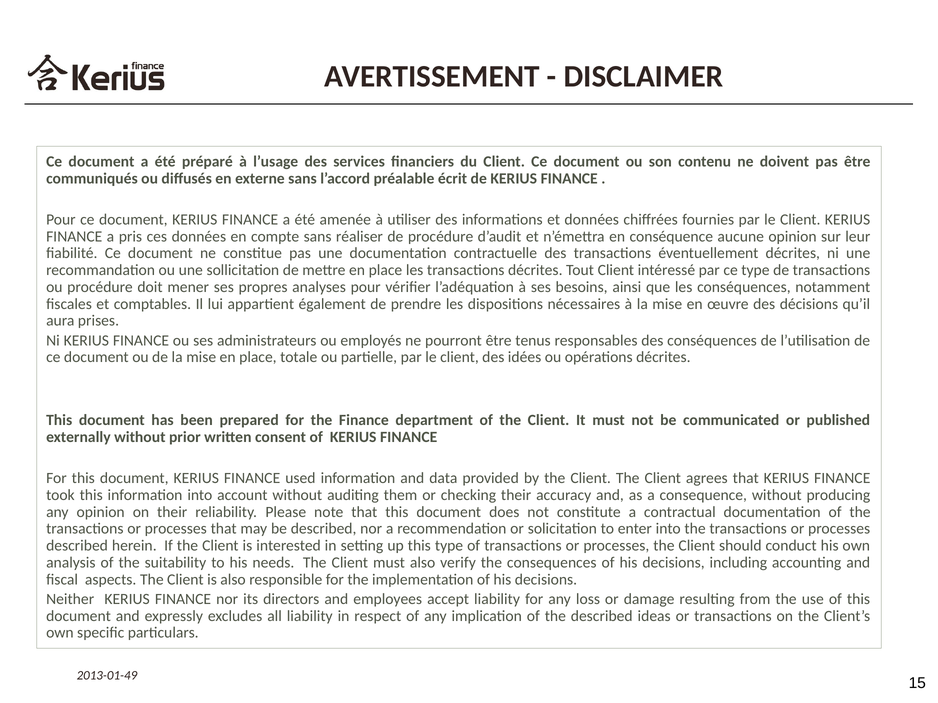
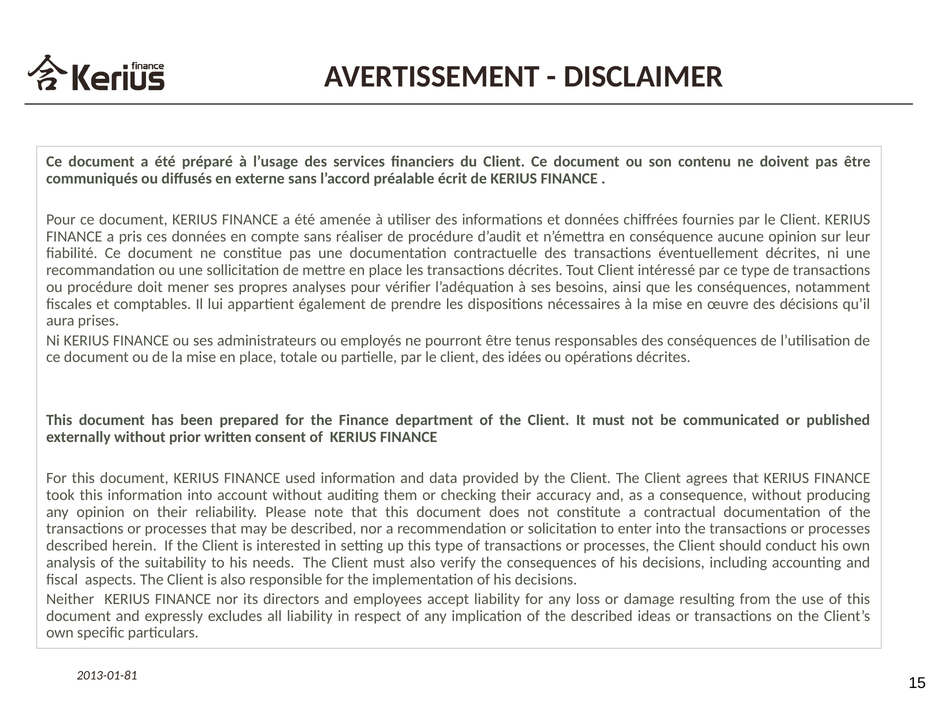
2013-01-49: 2013-01-49 -> 2013-01-81
